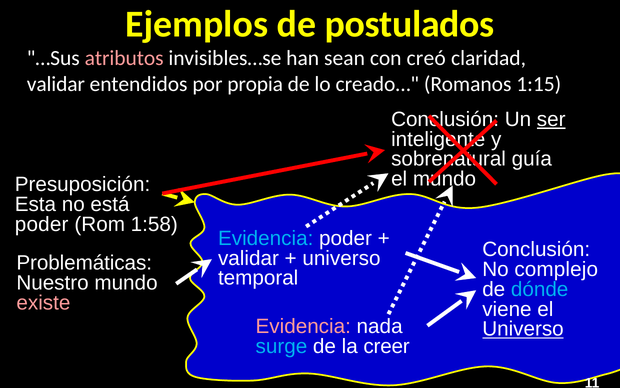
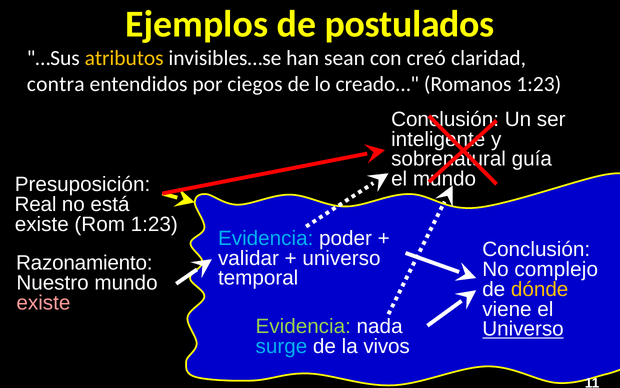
atributos colour: pink -> yellow
validar at (56, 84): validar -> contra
propia: propia -> ciegos
Romanos 1:15: 1:15 -> 1:23
ser underline: present -> none
Esta: Esta -> Real
poder at (42, 224): poder -> existe
Rom 1:58: 1:58 -> 1:23
Problemáticas: Problemáticas -> Razonamiento
dónde colour: light blue -> yellow
Evidencia at (303, 326) colour: pink -> light green
creer: creer -> vivos
